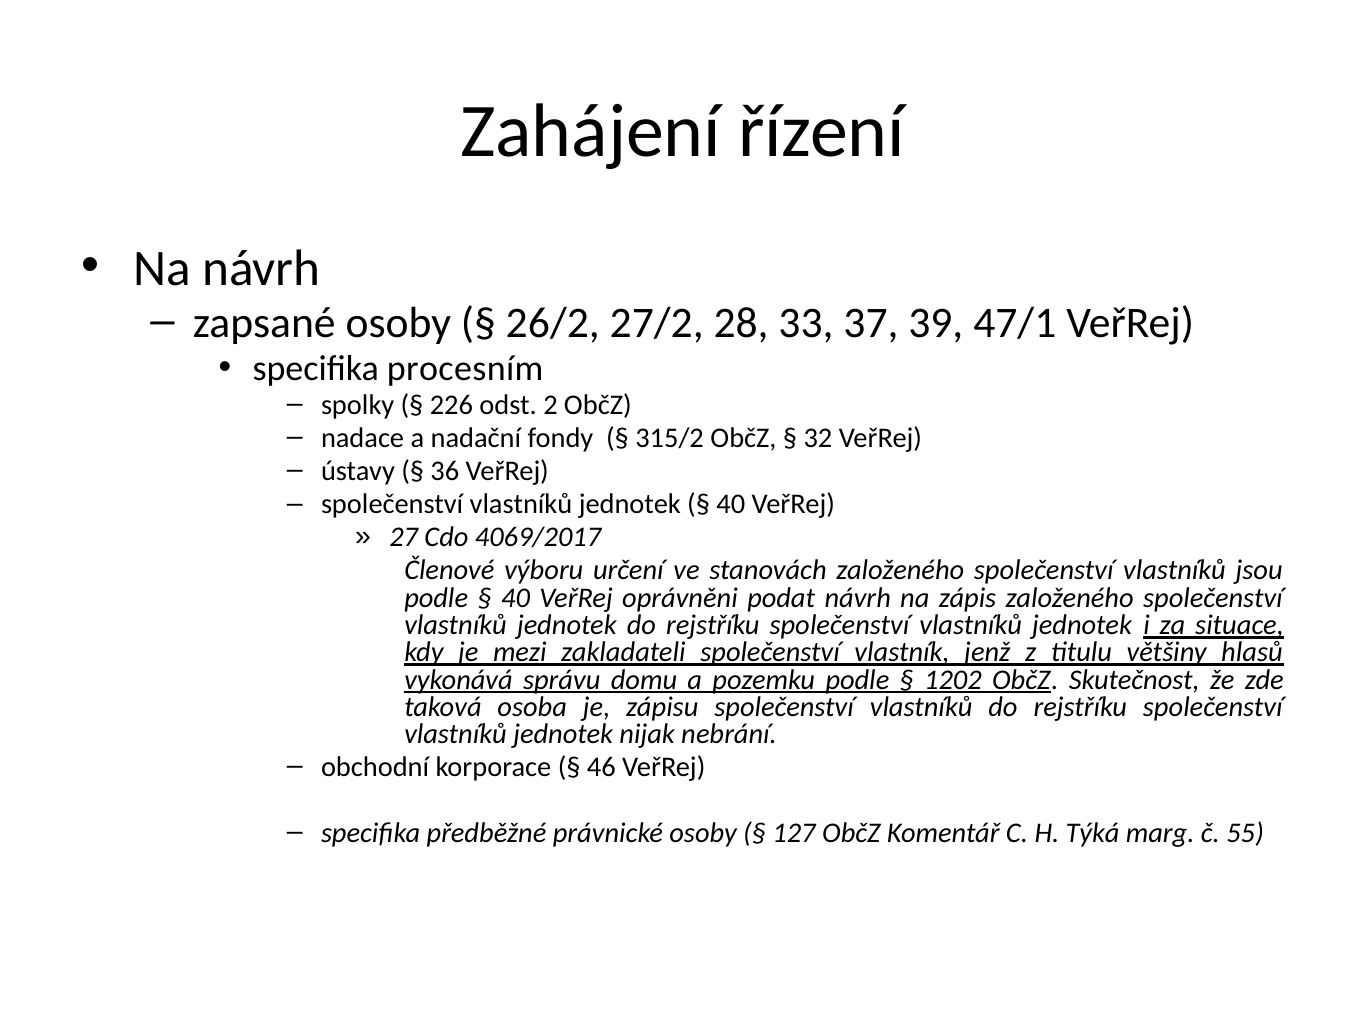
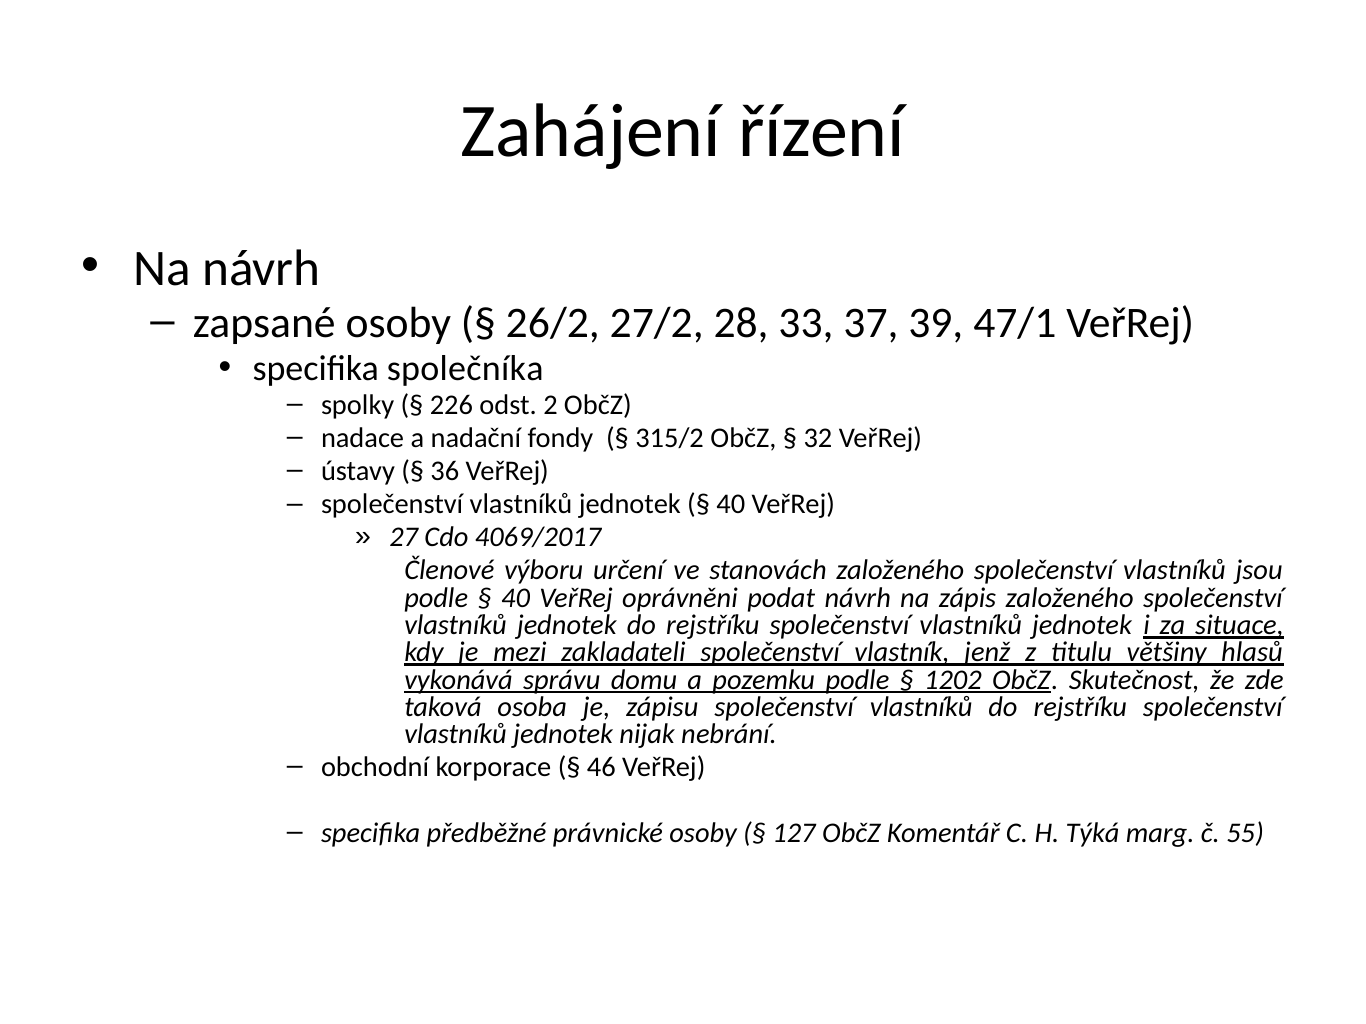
procesním: procesním -> společníka
